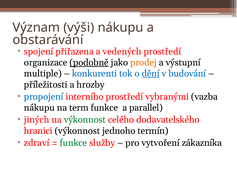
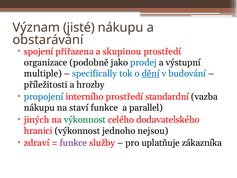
výši: výši -> jisté
vedených: vedených -> skupinou
podobně underline: present -> none
prodej colour: orange -> blue
konkurenti: konkurenti -> specifically
vybranými: vybranými -> standardní
term: term -> staví
termín: termín -> nejsou
funkce at (73, 143) colour: green -> purple
vytvoření: vytvoření -> uplatňuje
